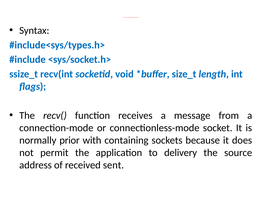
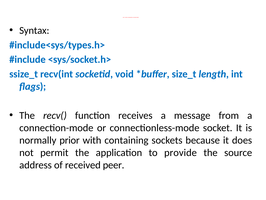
delivery: delivery -> provide
sent: sent -> peer
